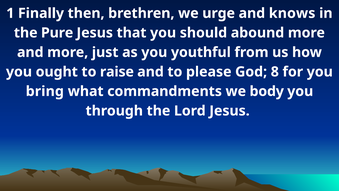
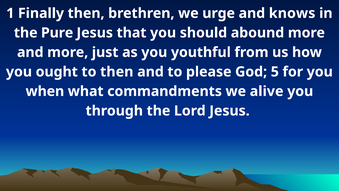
to raise: raise -> then
8: 8 -> 5
bring: bring -> when
body: body -> alive
